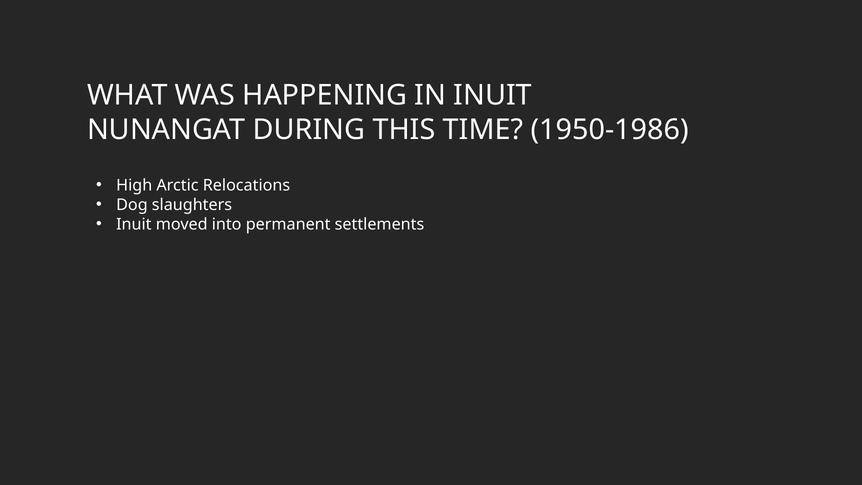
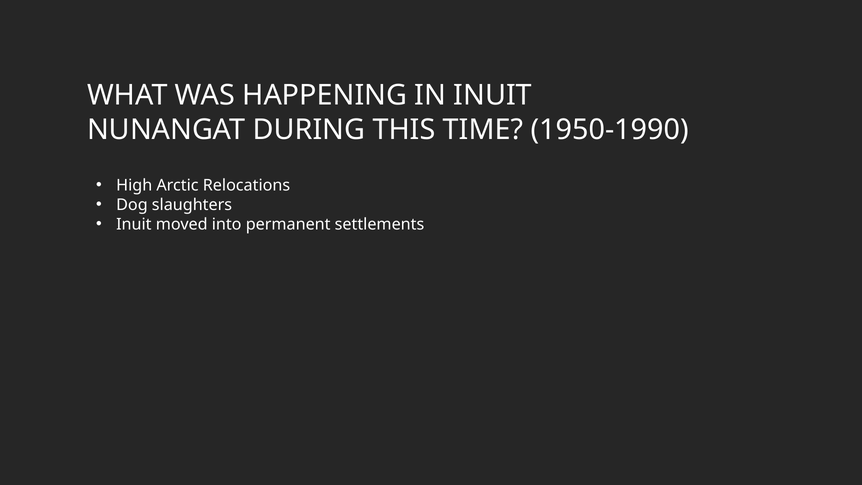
1950-1986: 1950-1986 -> 1950-1990
